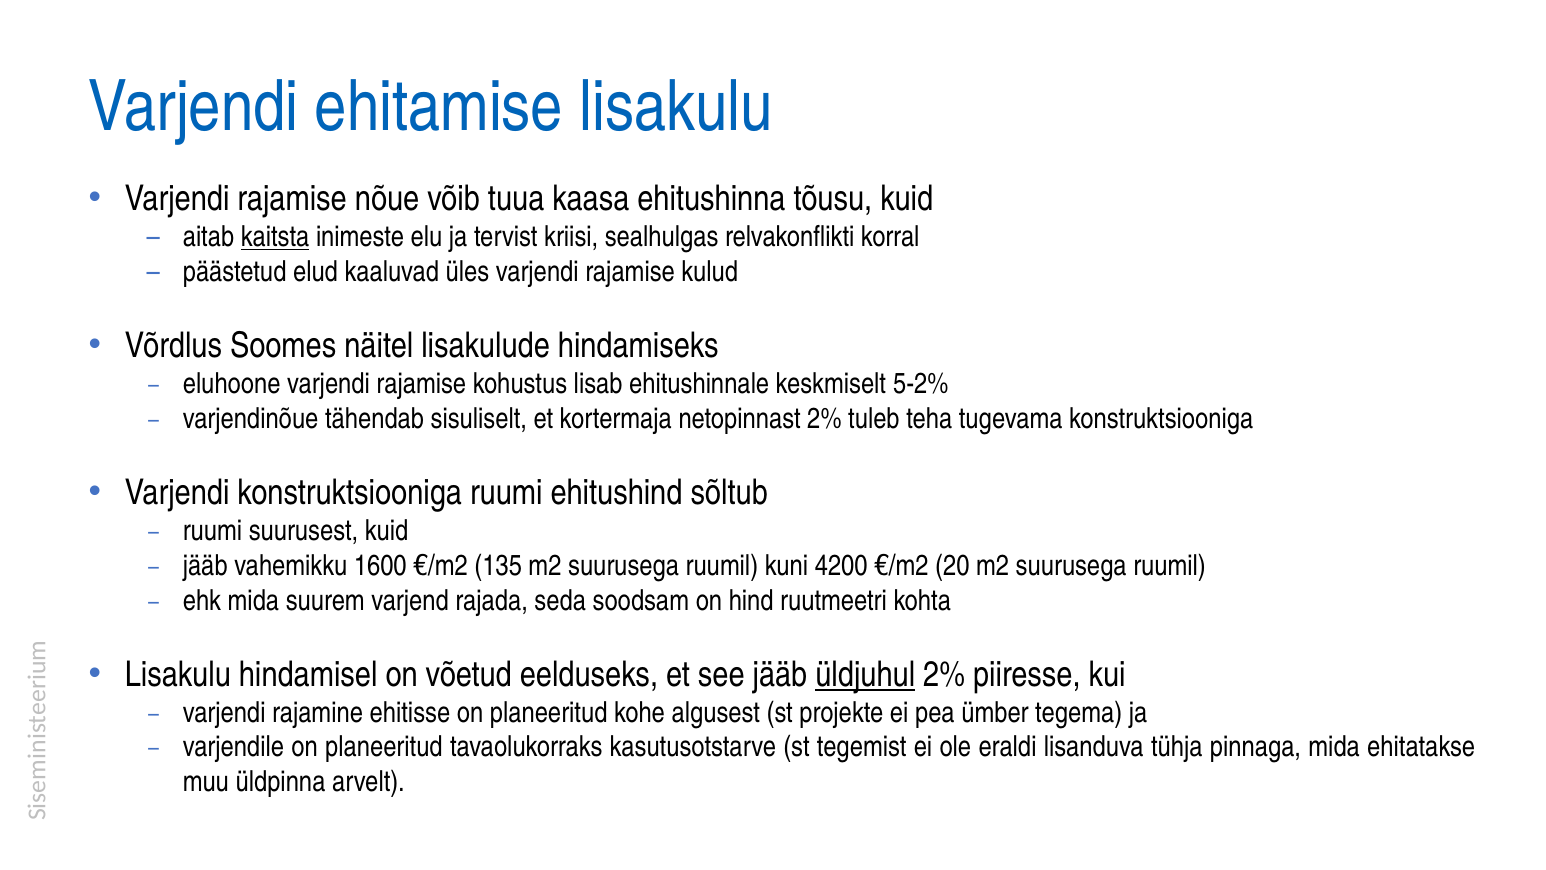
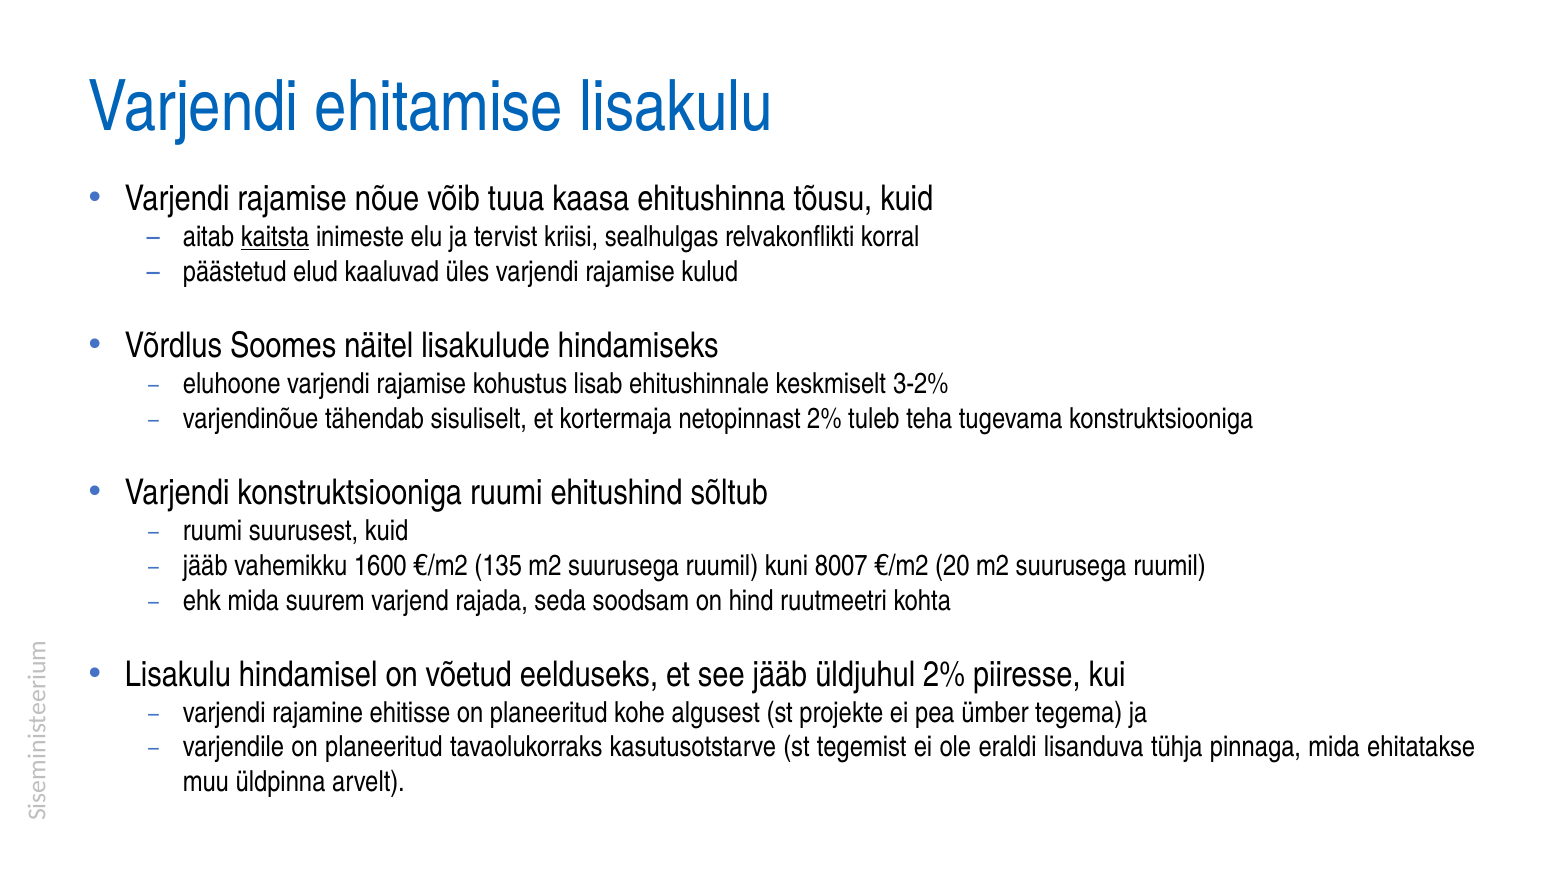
5-2%: 5-2% -> 3-2%
4200: 4200 -> 8007
üldjuhul underline: present -> none
